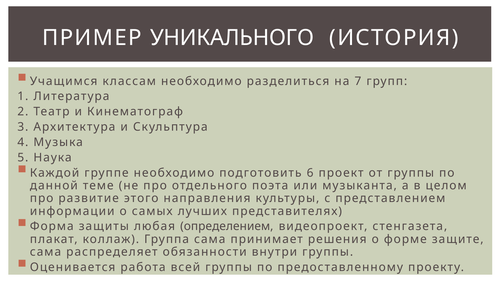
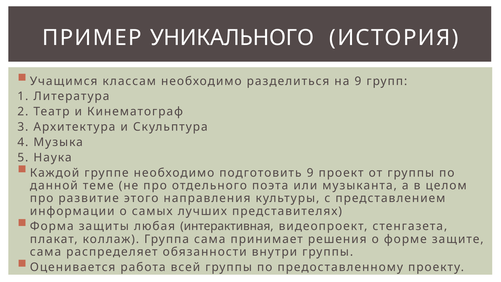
на 7: 7 -> 9
подготовить 6: 6 -> 9
определением: определением -> интерактивная
